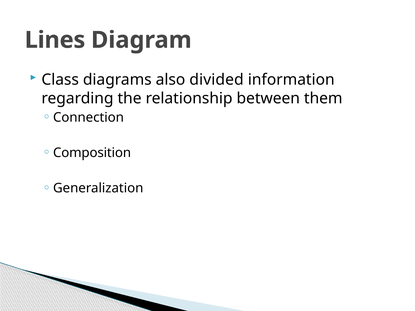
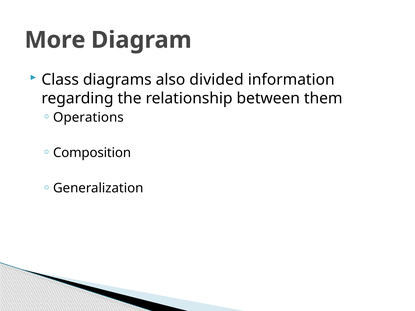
Lines: Lines -> More
Connection: Connection -> Operations
